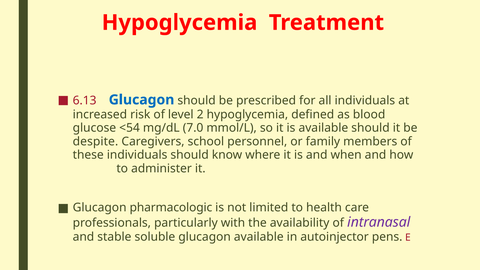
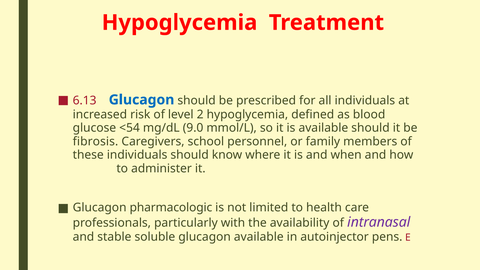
7.0: 7.0 -> 9.0
despite: despite -> fibrosis
